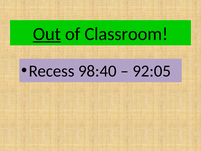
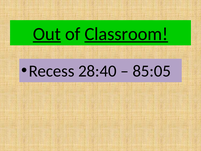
Classroom underline: none -> present
98:40: 98:40 -> 28:40
92:05: 92:05 -> 85:05
